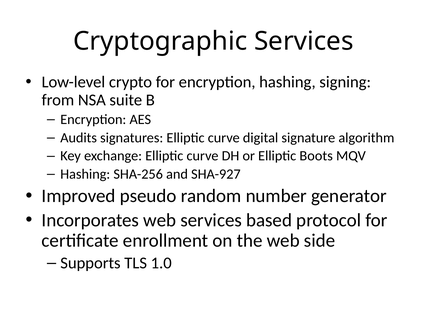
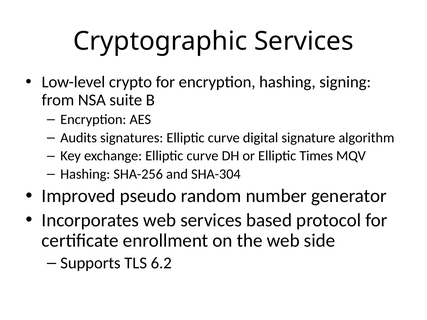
Boots: Boots -> Times
SHA-927: SHA-927 -> SHA-304
1.0: 1.0 -> 6.2
